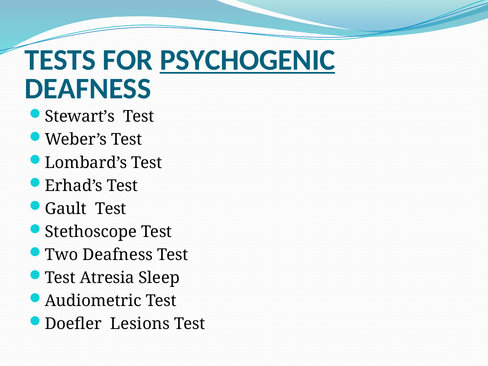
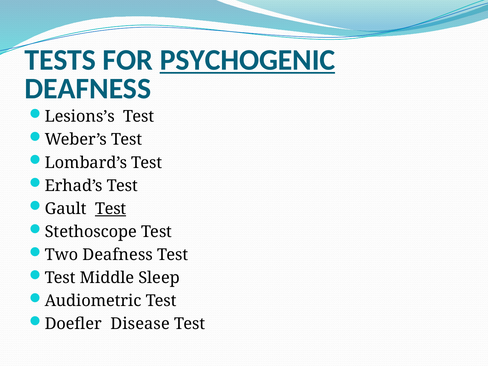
Stewart’s: Stewart’s -> Lesions’s
Test at (111, 209) underline: none -> present
Atresia: Atresia -> Middle
Lesions: Lesions -> Disease
